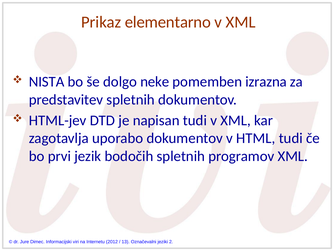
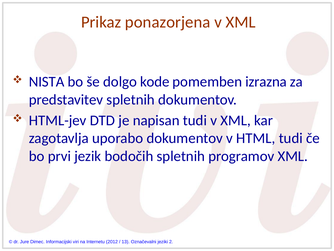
elementarno: elementarno -> ponazorjena
neke: neke -> kode
